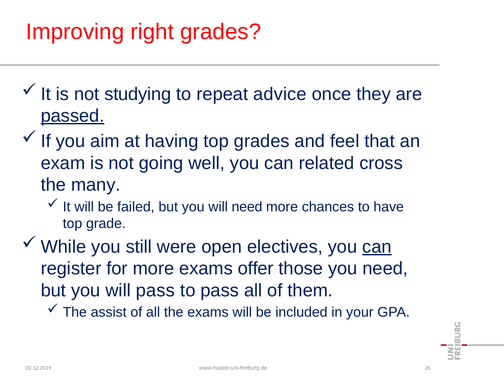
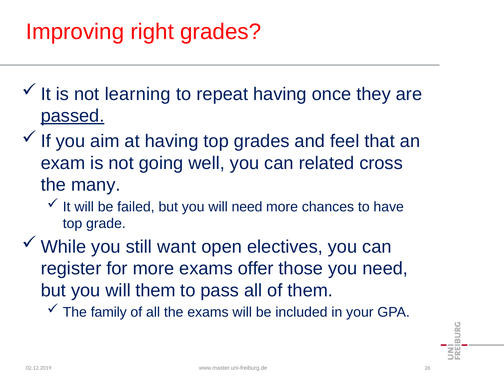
studying: studying -> learning
repeat advice: advice -> having
were: were -> want
can at (377, 247) underline: present -> none
will pass: pass -> them
assist: assist -> family
